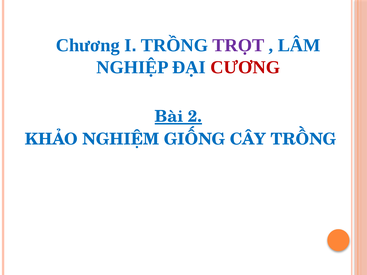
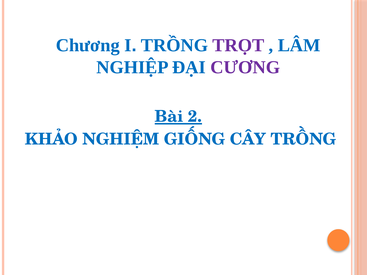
CƯƠNG colour: red -> purple
